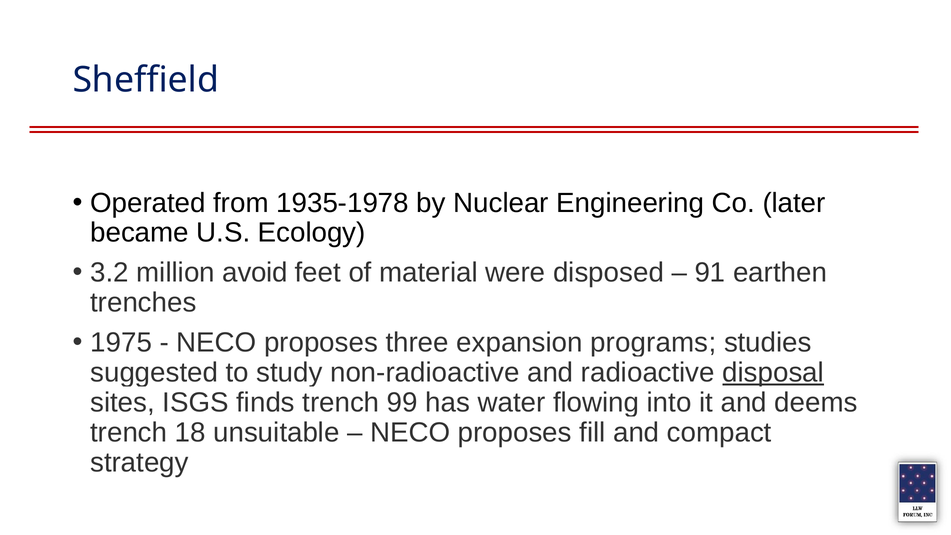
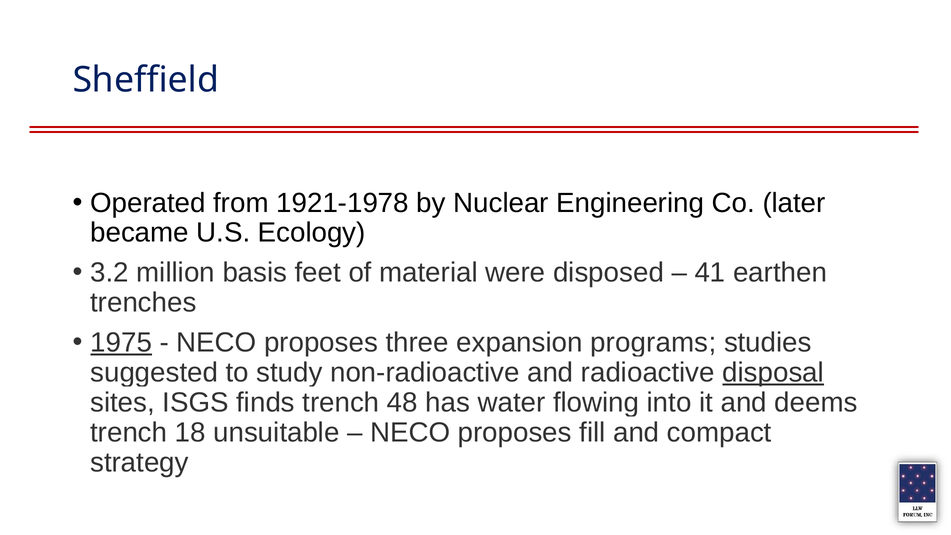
1935-1978: 1935-1978 -> 1921-1978
avoid: avoid -> basis
91: 91 -> 41
1975 underline: none -> present
99: 99 -> 48
